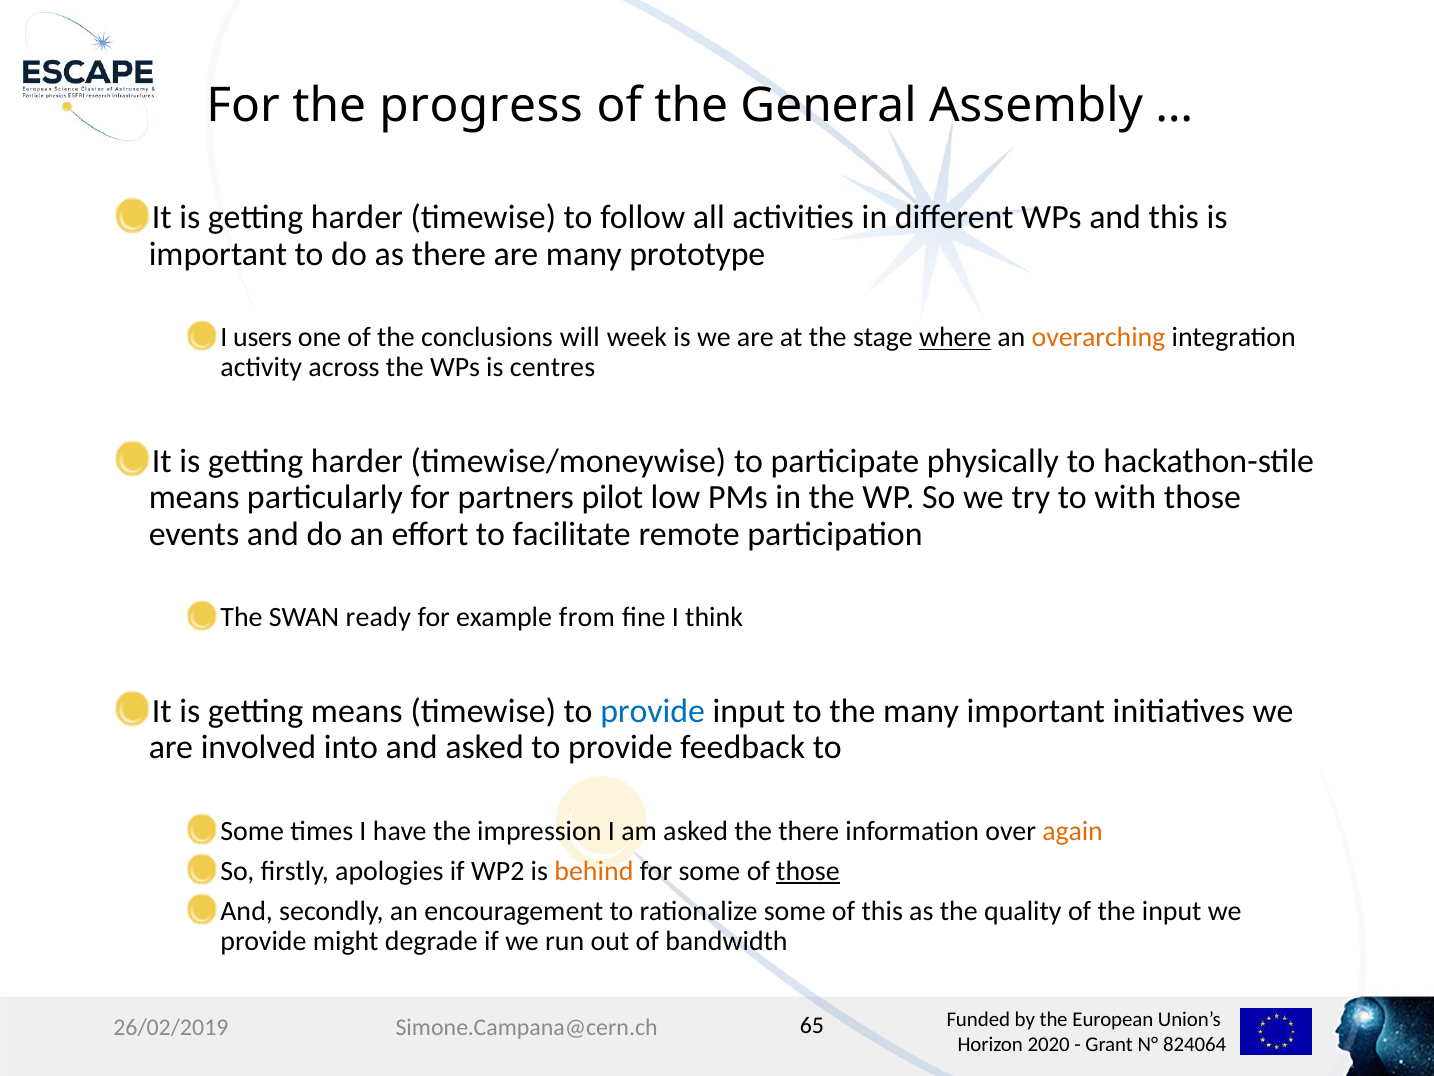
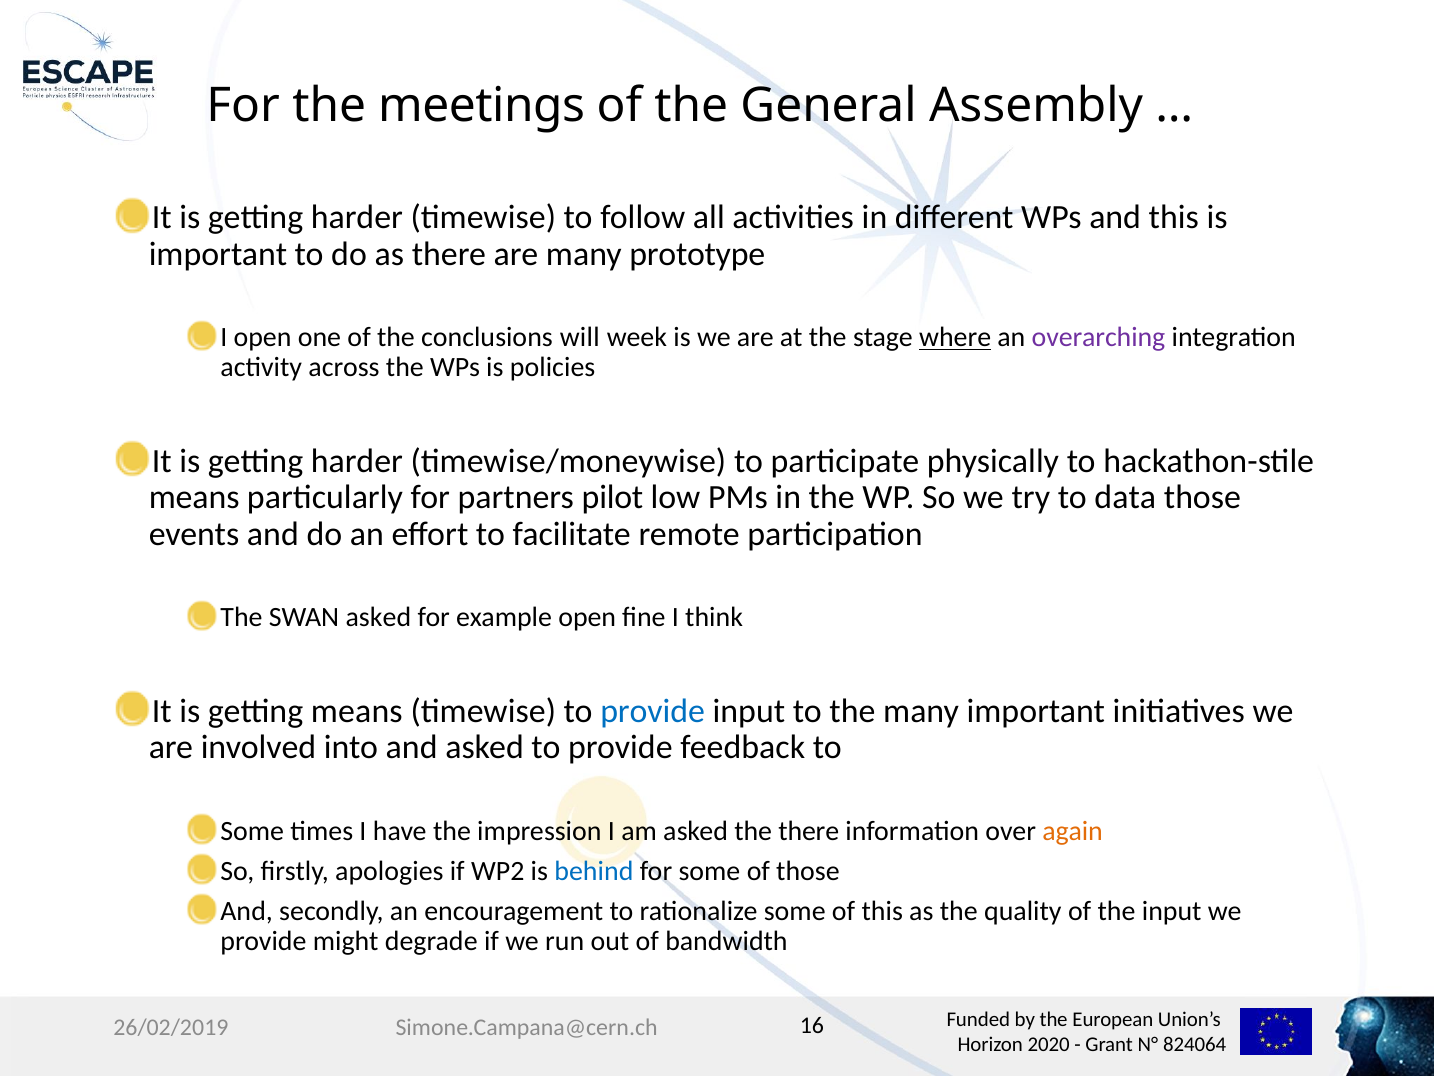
progress: progress -> meetings
I users: users -> open
overarching colour: orange -> purple
centres: centres -> policies
with: with -> data
SWAN ready: ready -> asked
example from: from -> open
behind colour: orange -> blue
those at (808, 871) underline: present -> none
65: 65 -> 16
